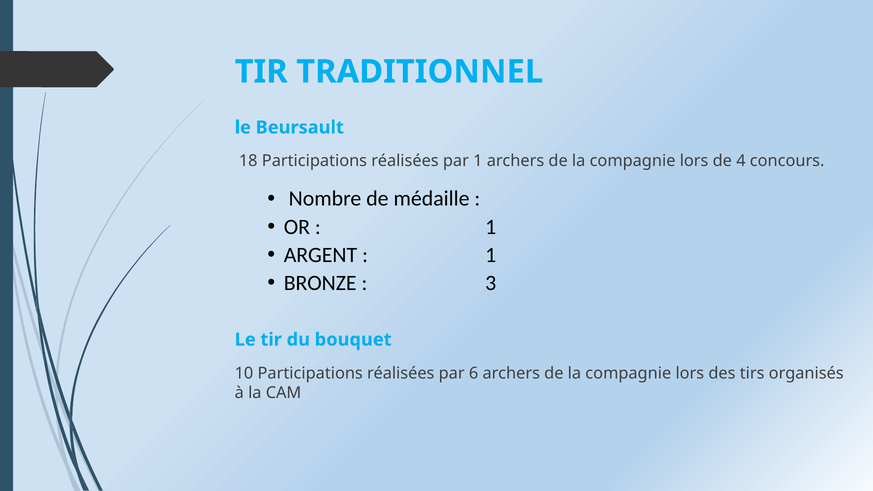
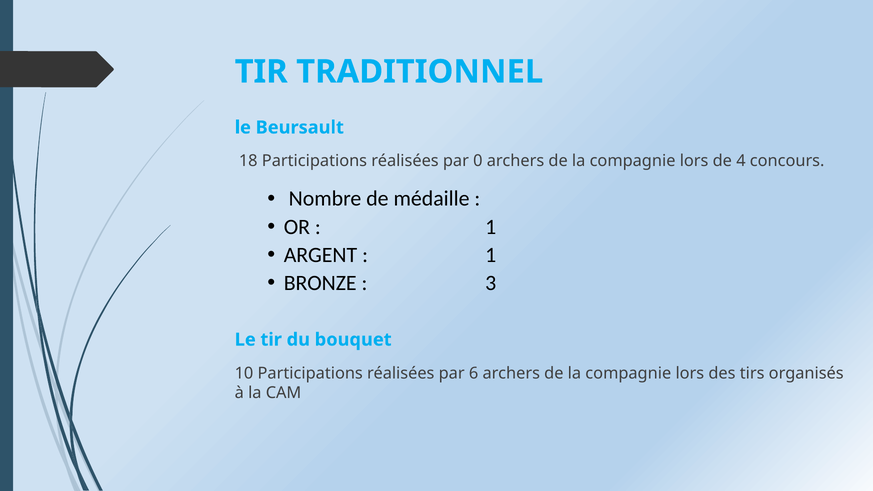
par 1: 1 -> 0
